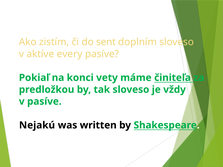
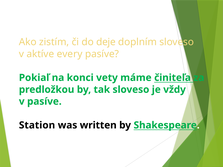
sent: sent -> deje
Nejakú: Nejakú -> Station
